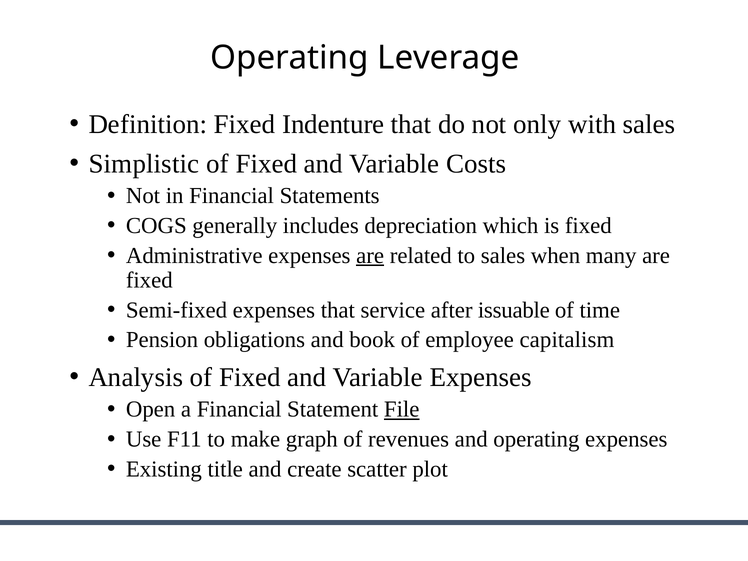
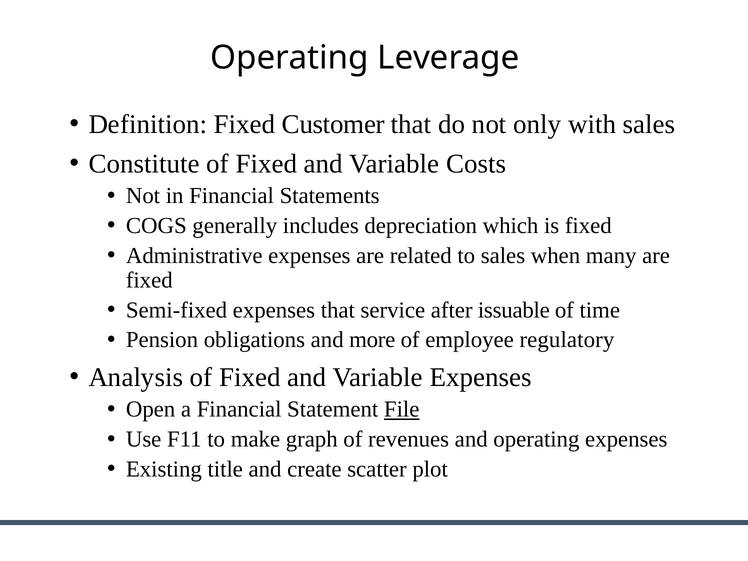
Indenture: Indenture -> Customer
Simplistic: Simplistic -> Constitute
are at (370, 255) underline: present -> none
book: book -> more
capitalism: capitalism -> regulatory
